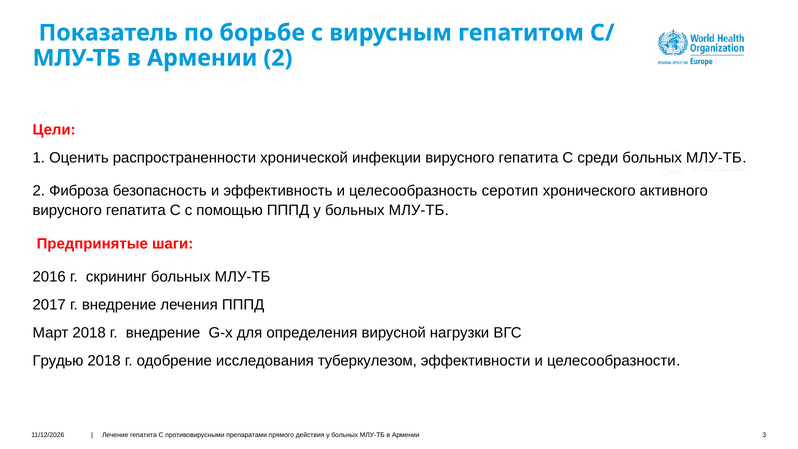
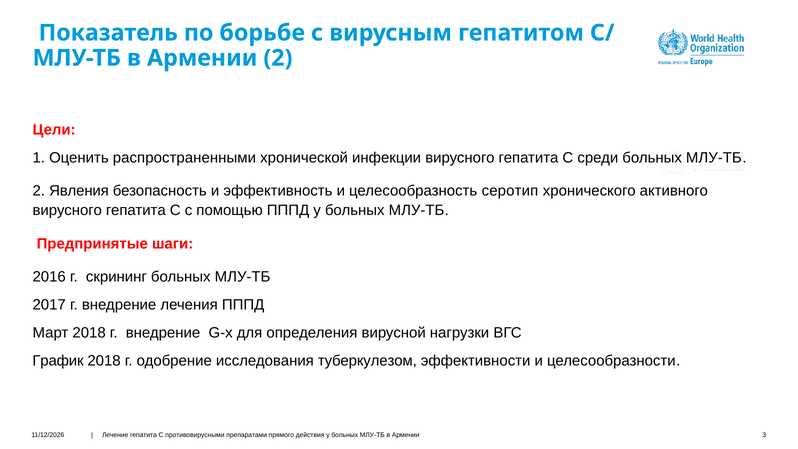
распространенности: распространенности -> распространенными
Фиброза: Фиброза -> Явления
Грудью: Грудью -> График
